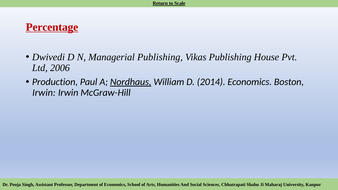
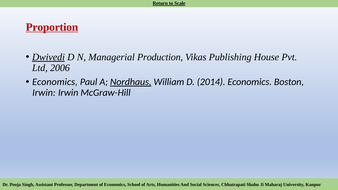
Percentage: Percentage -> Proportion
Dwivedi underline: none -> present
Managerial Publishing: Publishing -> Production
Production at (55, 82): Production -> Economics
